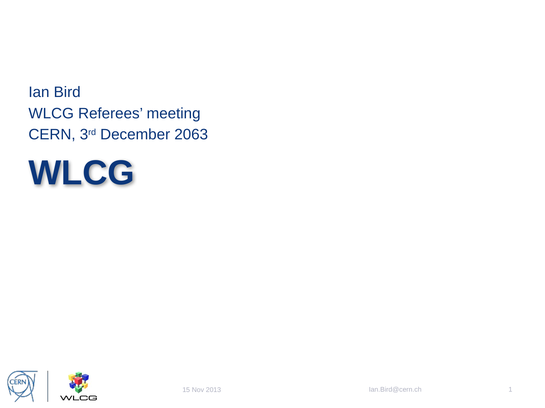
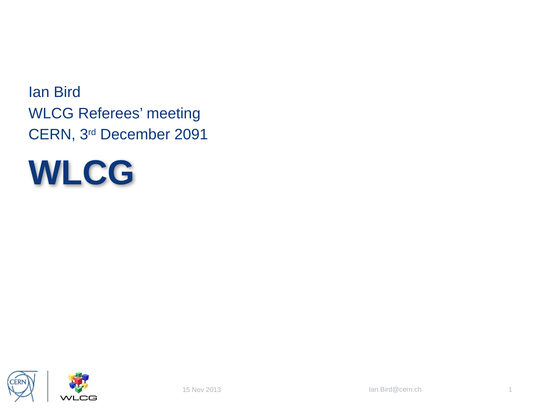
2063: 2063 -> 2091
